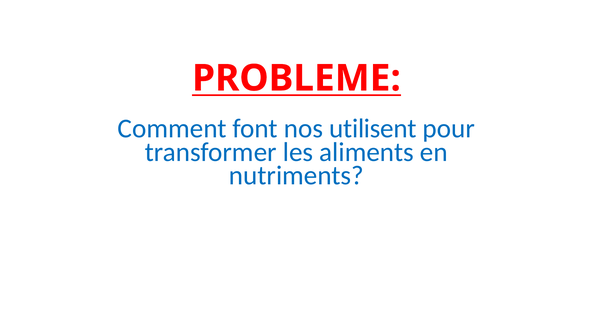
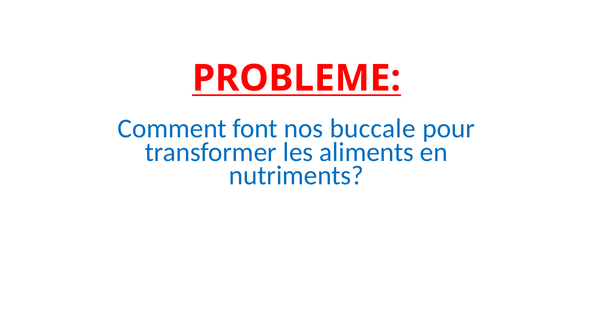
utilisent: utilisent -> buccale
